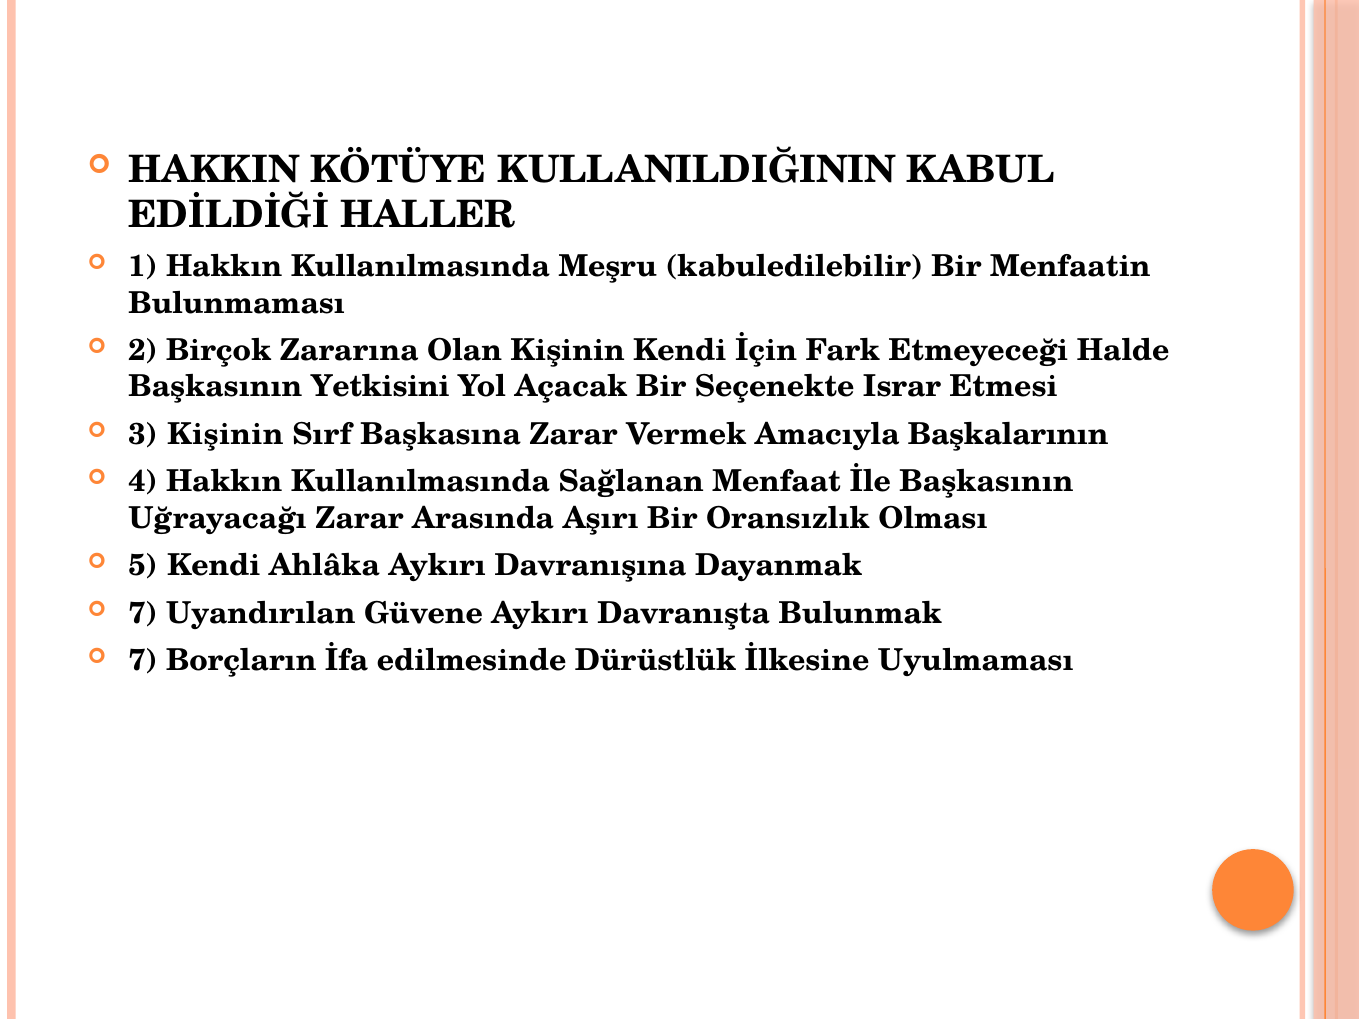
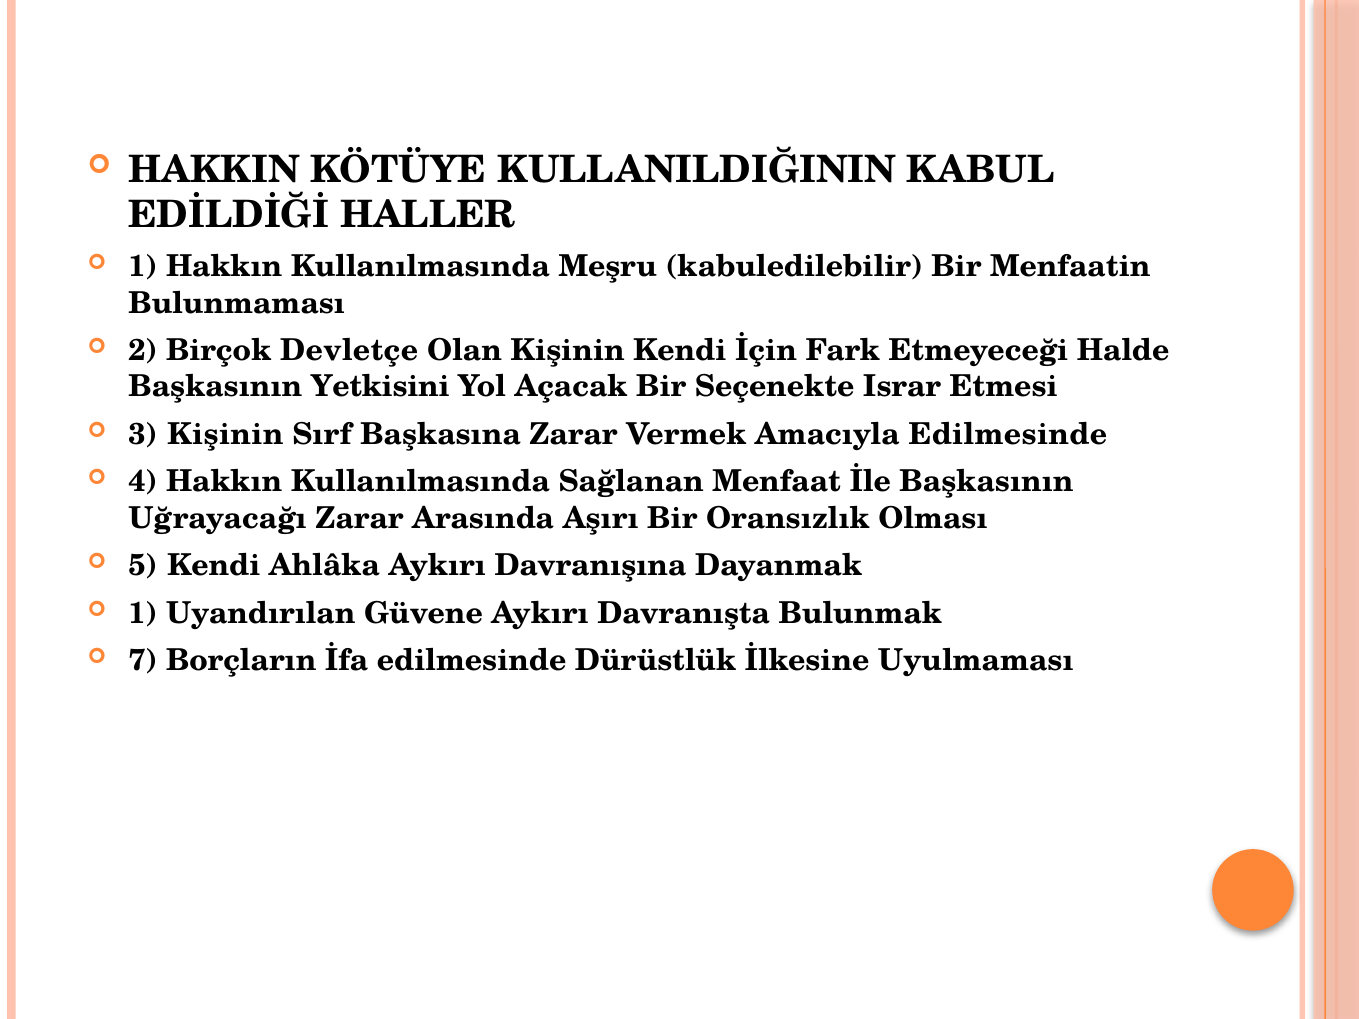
Zararına: Zararına -> Devletçe
Amacıyla Başkalarının: Başkalarının -> Edilmesinde
7 at (143, 613): 7 -> 1
